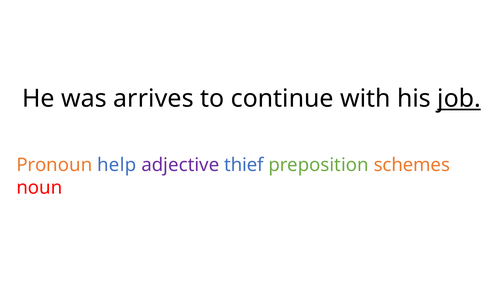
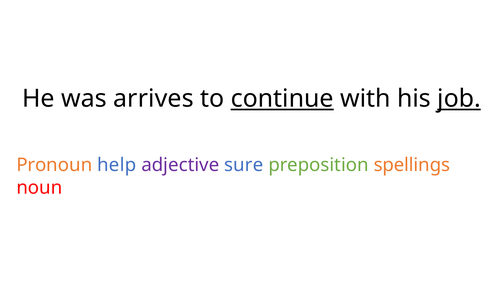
continue underline: none -> present
thief: thief -> sure
schemes: schemes -> spellings
